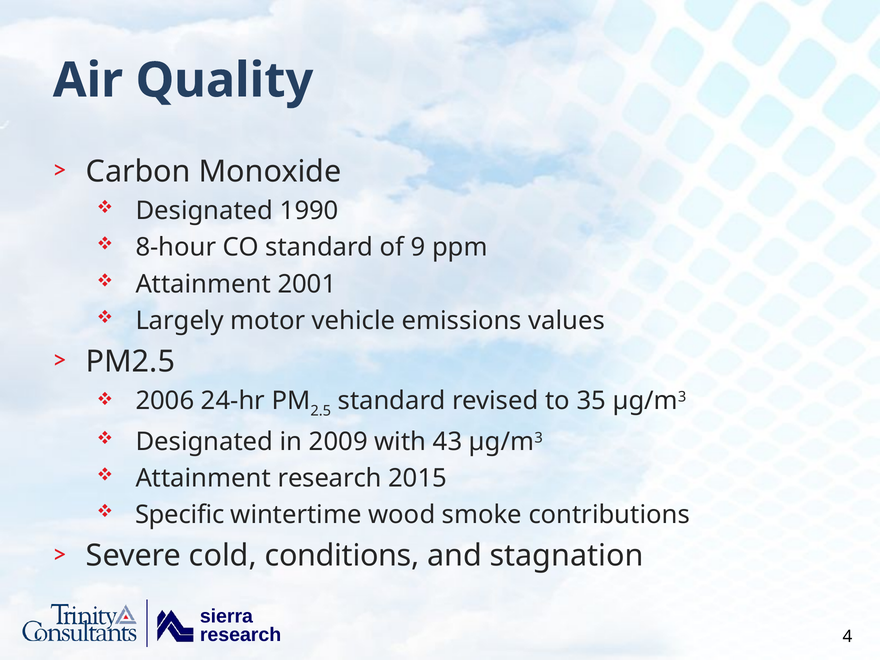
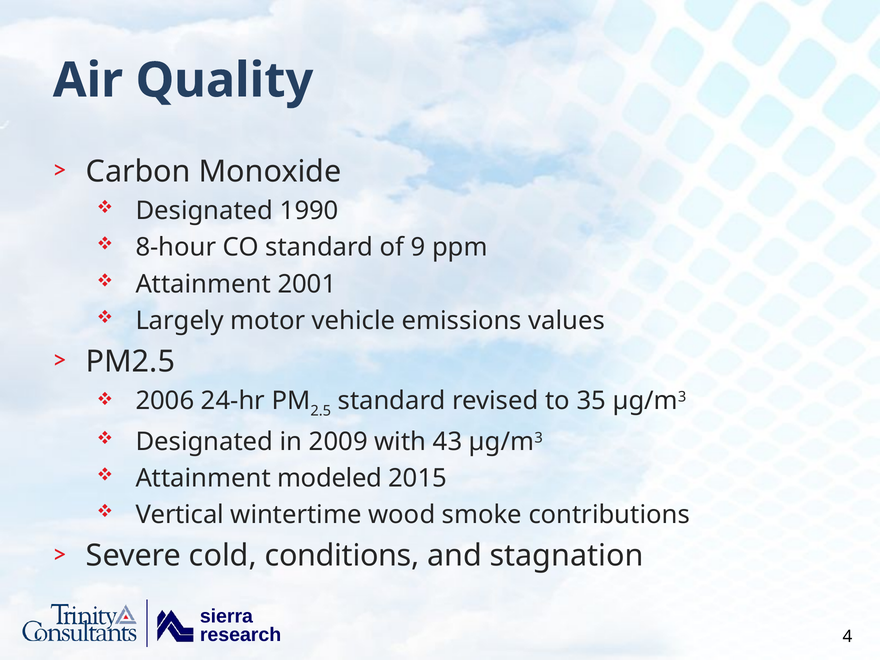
Attainment research: research -> modeled
Specific: Specific -> Vertical
